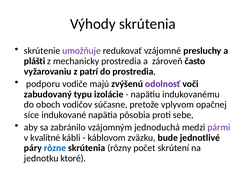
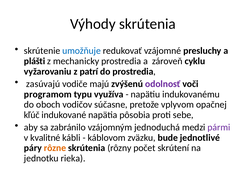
umožňuje colour: purple -> blue
často: často -> cyklu
podporu: podporu -> zasúvajú
zabudovaný: zabudovaný -> programom
izolácie: izolácie -> využíva
síce: síce -> kľúč
rôzne colour: blue -> orange
ktoré: ktoré -> rieka
